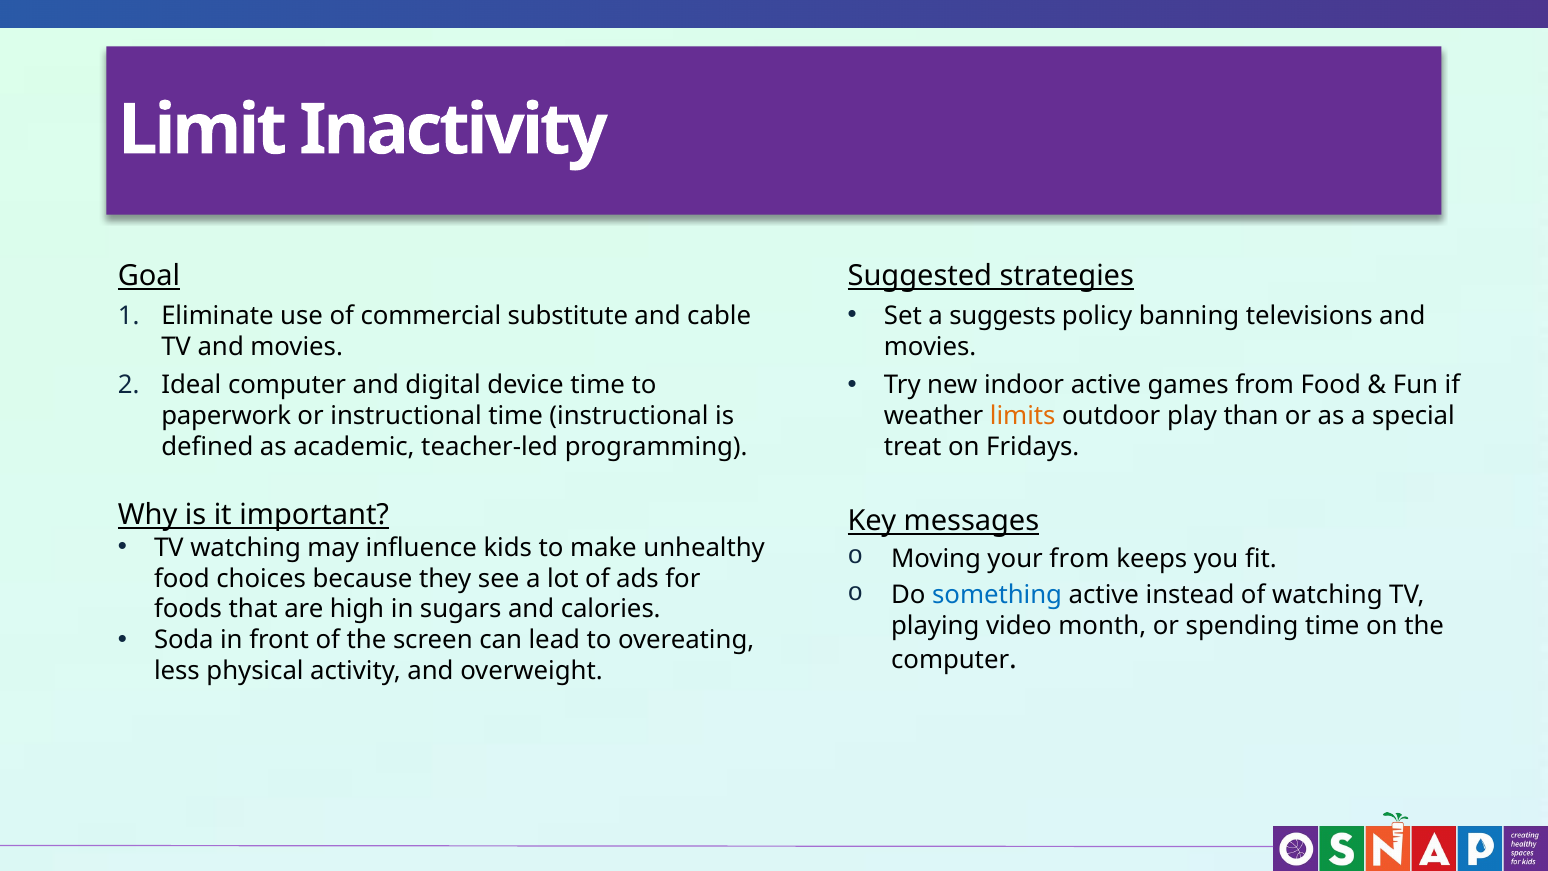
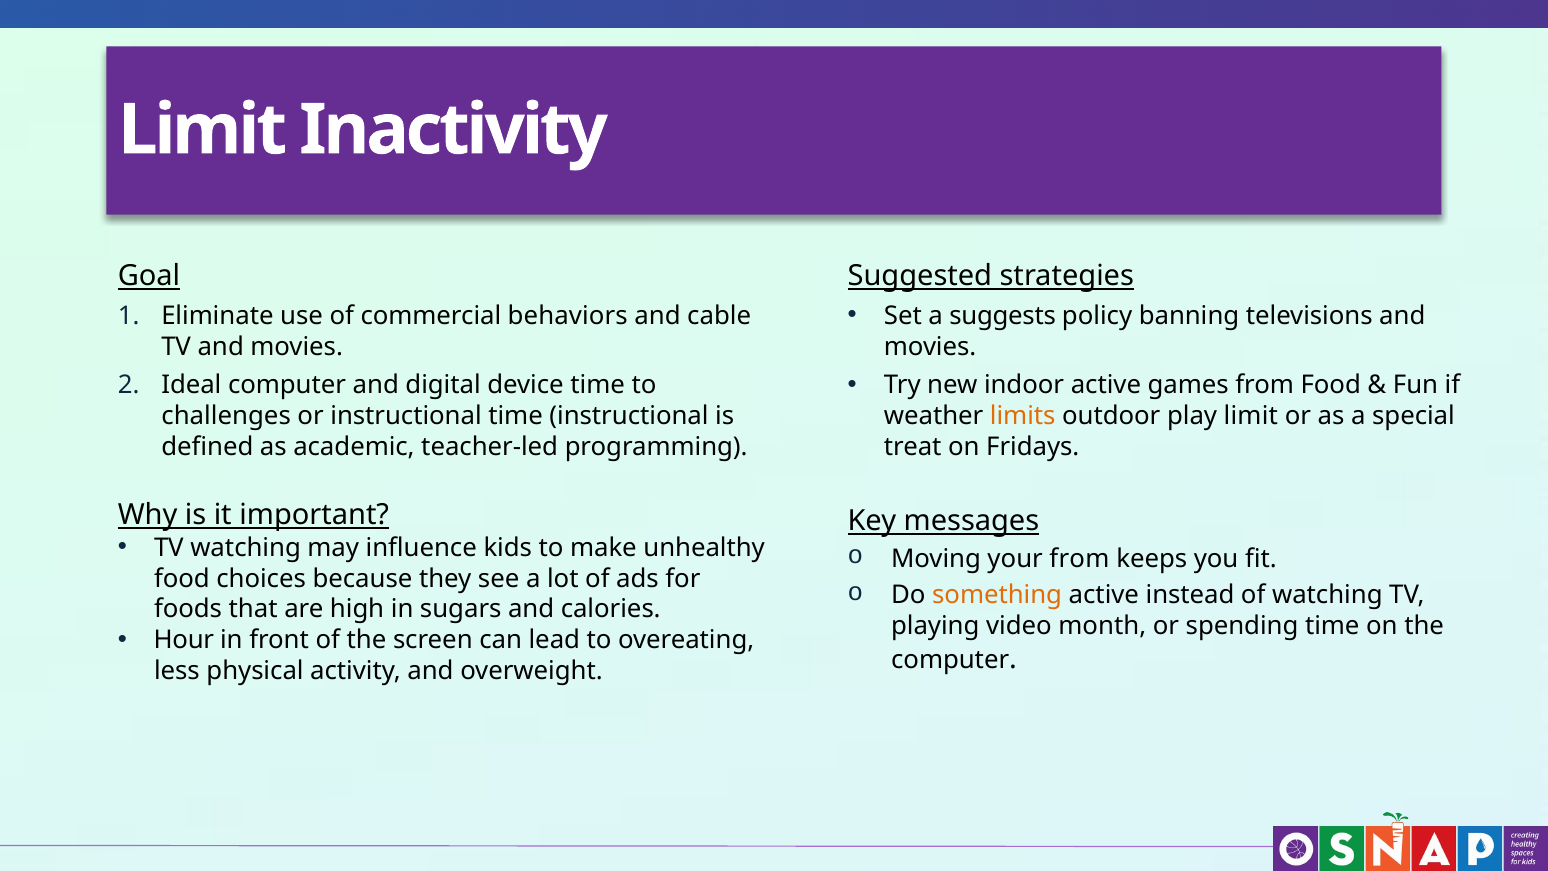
substitute: substitute -> behaviors
paperwork: paperwork -> challenges
play than: than -> limit
something colour: blue -> orange
Soda: Soda -> Hour
